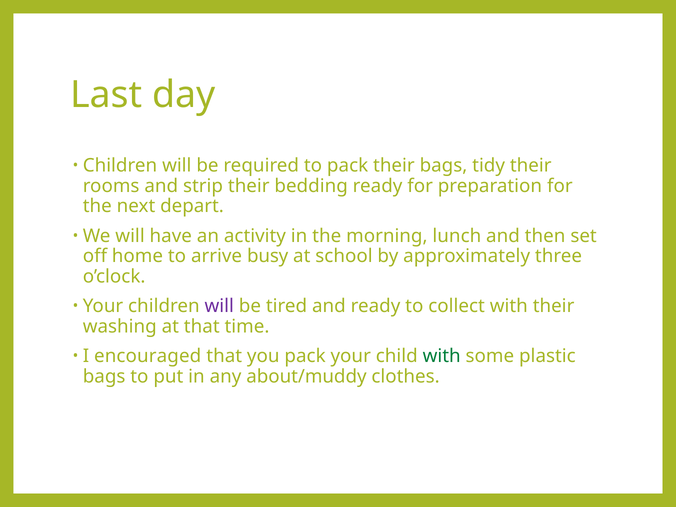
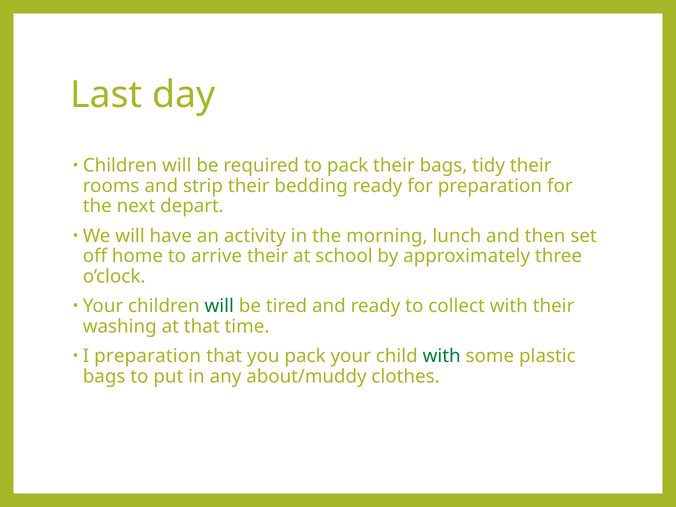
arrive busy: busy -> their
will at (219, 306) colour: purple -> green
I encouraged: encouraged -> preparation
